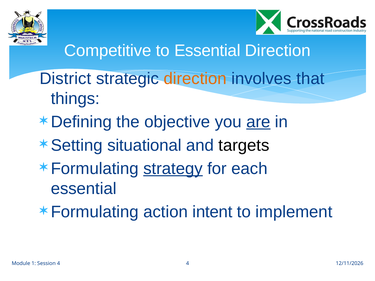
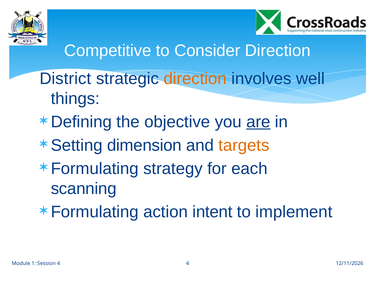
to Essential: Essential -> Consider
that: that -> well
situational: situational -> dimension
targets colour: black -> orange
strategy underline: present -> none
essential at (84, 189): essential -> scanning
